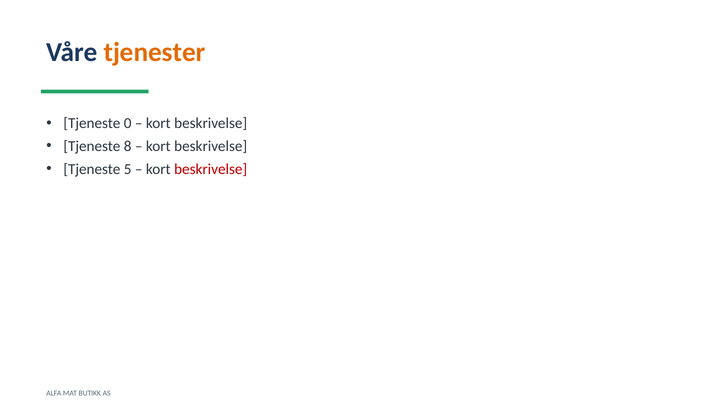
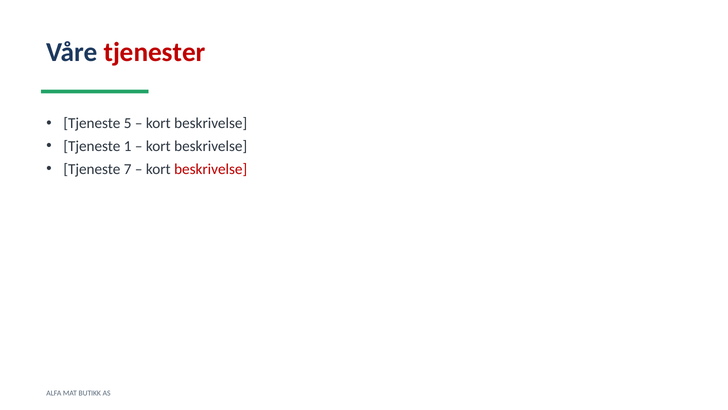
tjenester colour: orange -> red
0: 0 -> 5
8: 8 -> 1
5: 5 -> 7
